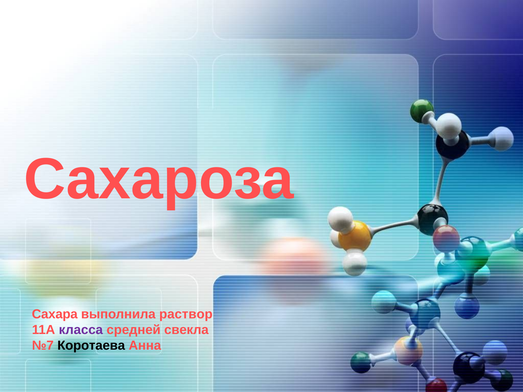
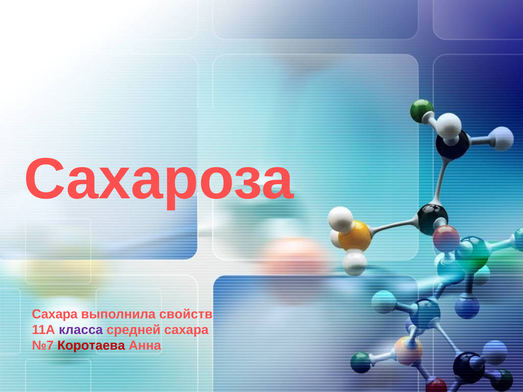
раствор: раствор -> свойств
средней свекла: свекла -> сахара
Коротаева colour: black -> red
